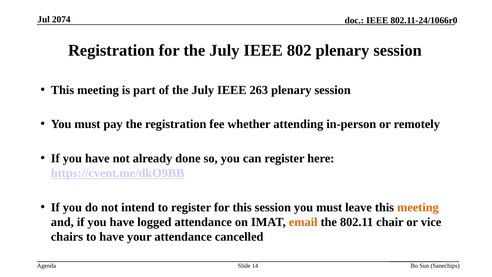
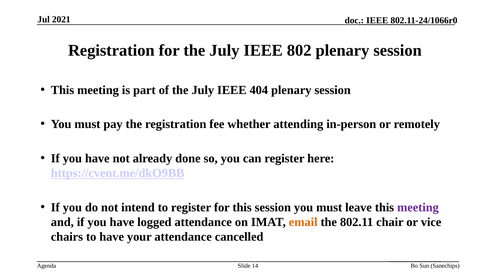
2074: 2074 -> 2021
263: 263 -> 404
meeting at (418, 207) colour: orange -> purple
